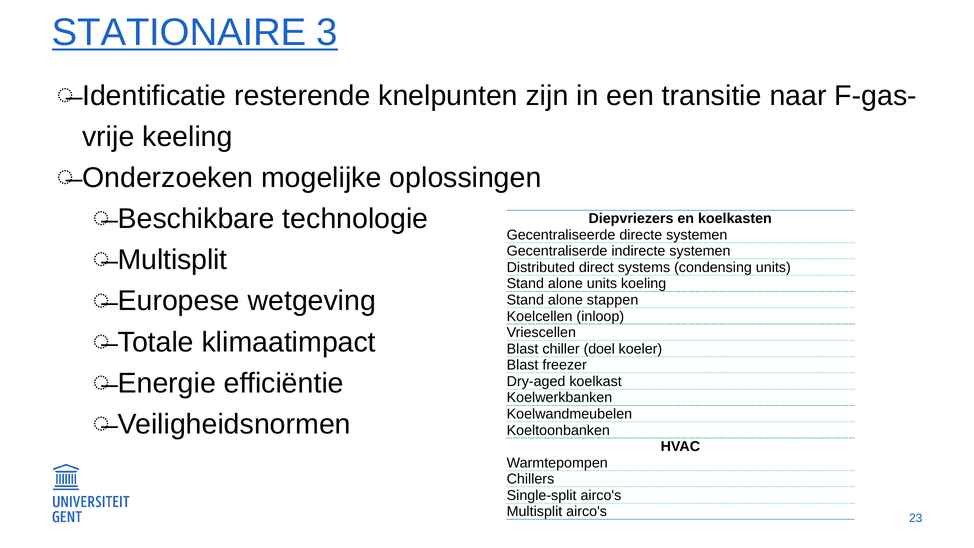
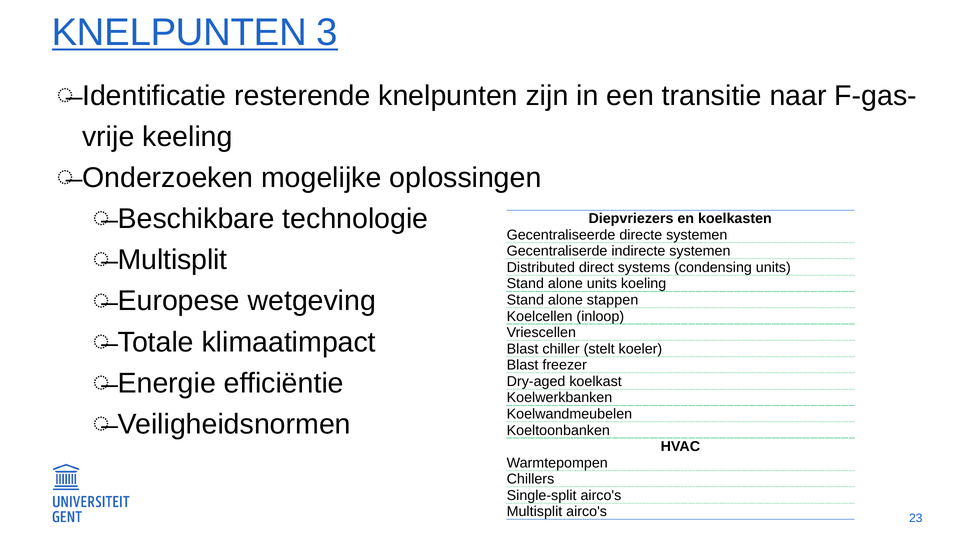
STATIONAIRE at (179, 33): STATIONAIRE -> KNELPUNTEN
doel: doel -> stelt
